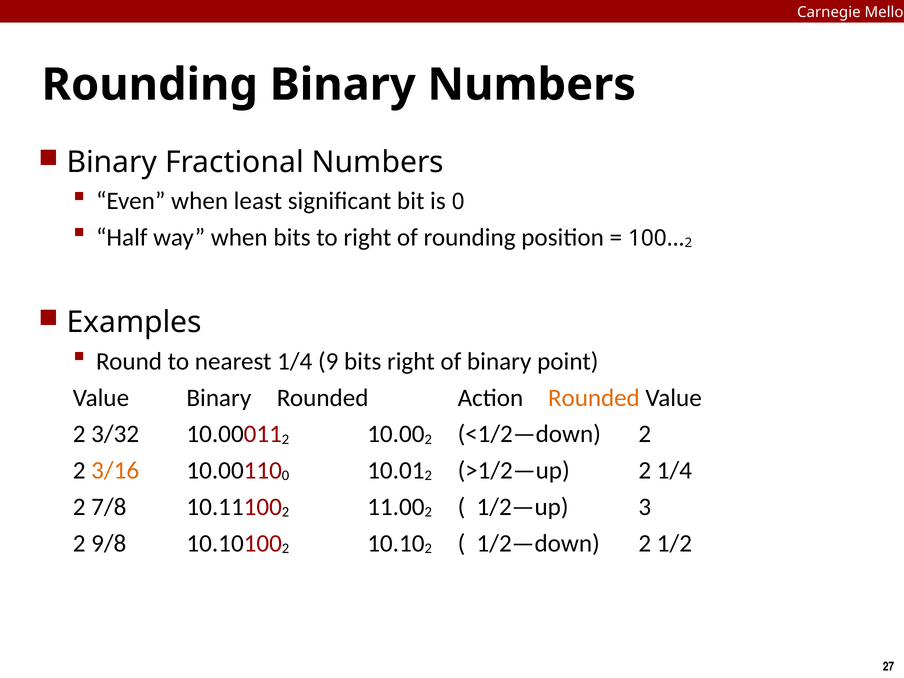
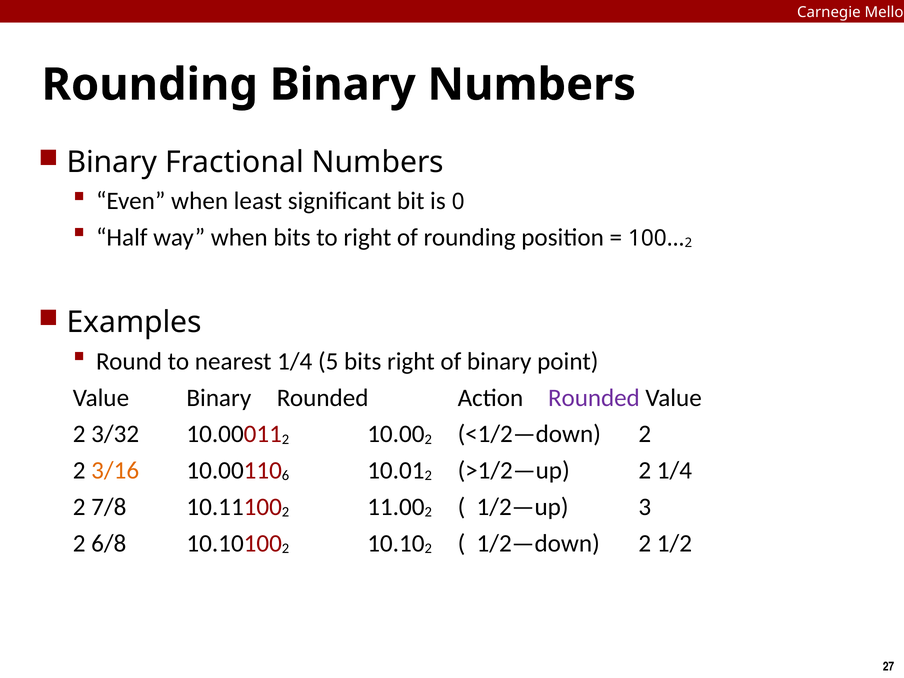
9: 9 -> 5
Rounded at (594, 398) colour: orange -> purple
0 at (286, 476): 0 -> 6
9/8: 9/8 -> 6/8
